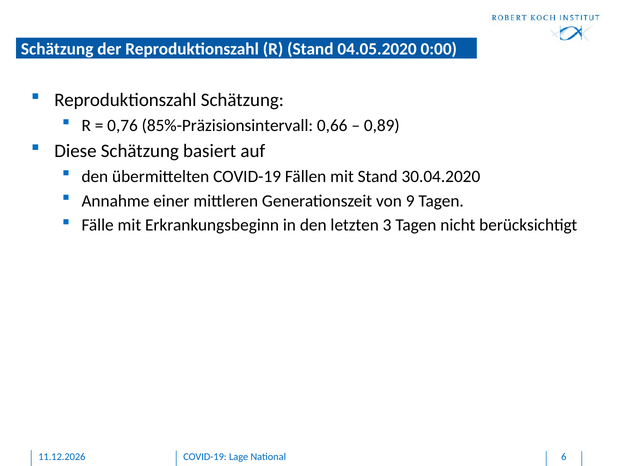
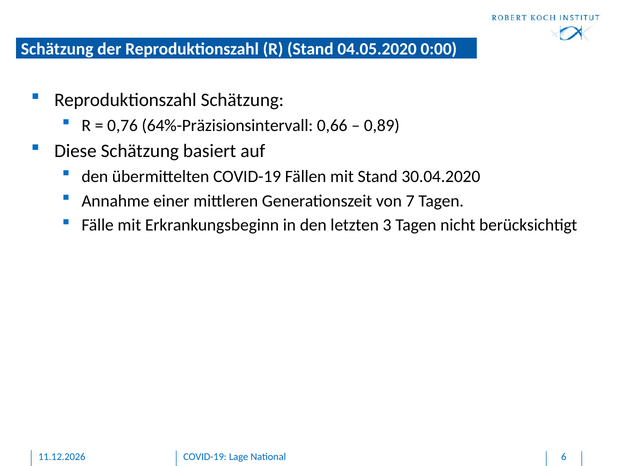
85%-Präzisionsintervall: 85%-Präzisionsintervall -> 64%-Präzisionsintervall
9: 9 -> 7
